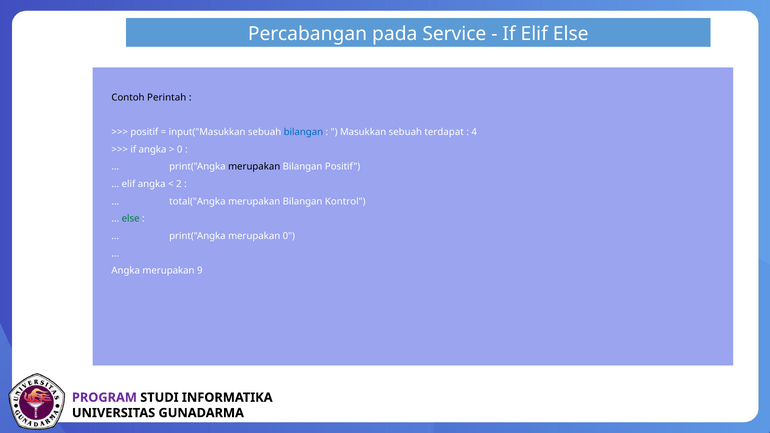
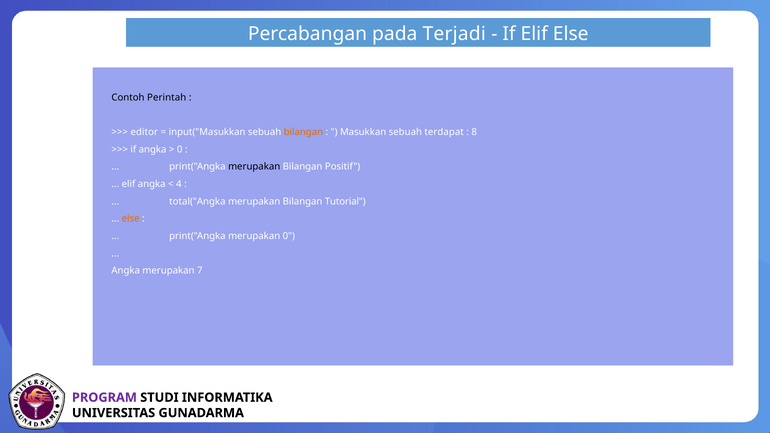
Service: Service -> Terjadi
positif at (144, 132): positif -> editor
bilangan at (303, 132) colour: blue -> orange
4: 4 -> 8
2: 2 -> 4
Kontrol: Kontrol -> Tutorial
else at (131, 219) colour: green -> orange
9: 9 -> 7
